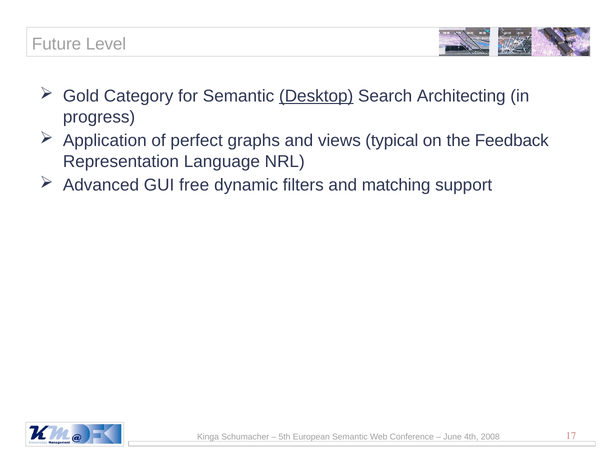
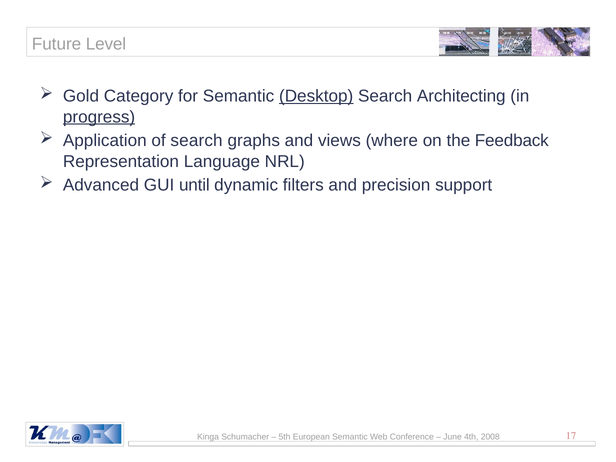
progress underline: none -> present
of perfect: perfect -> search
typical: typical -> where
free: free -> until
matching: matching -> precision
